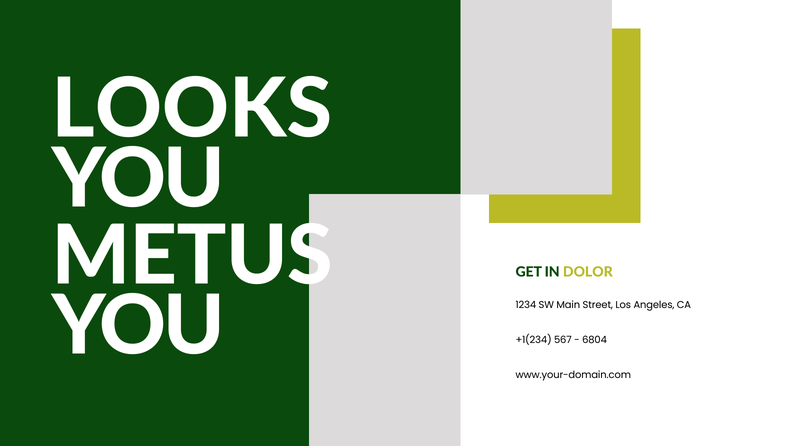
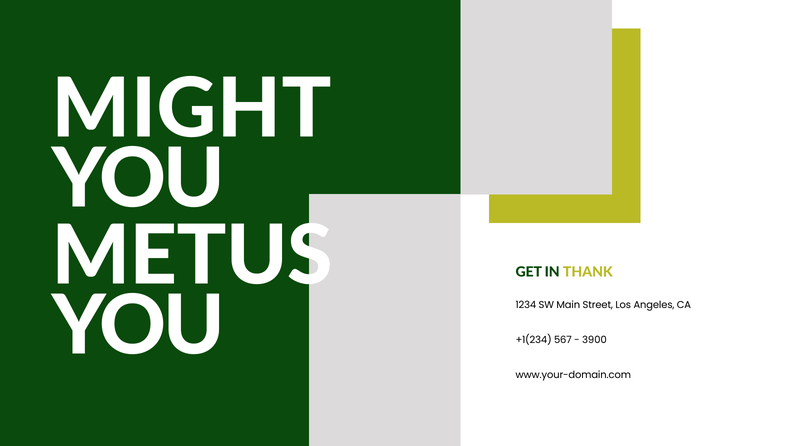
LOOKS: LOOKS -> MIGHT
DOLOR: DOLOR -> THANK
6804: 6804 -> 3900
